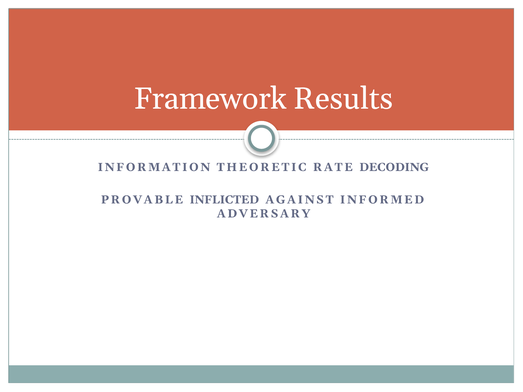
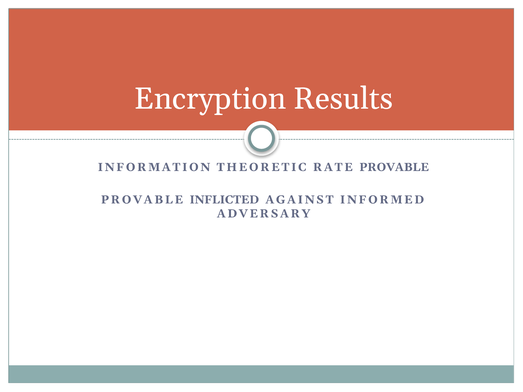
Framework: Framework -> Encryption
RATE DECODING: DECODING -> PROVABLE
